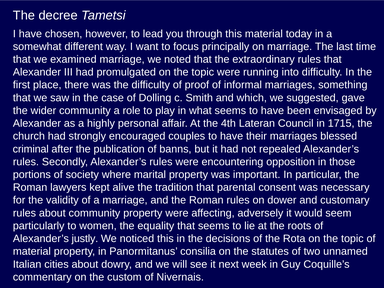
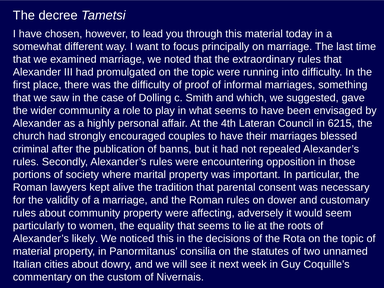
1715: 1715 -> 6215
justly: justly -> likely
